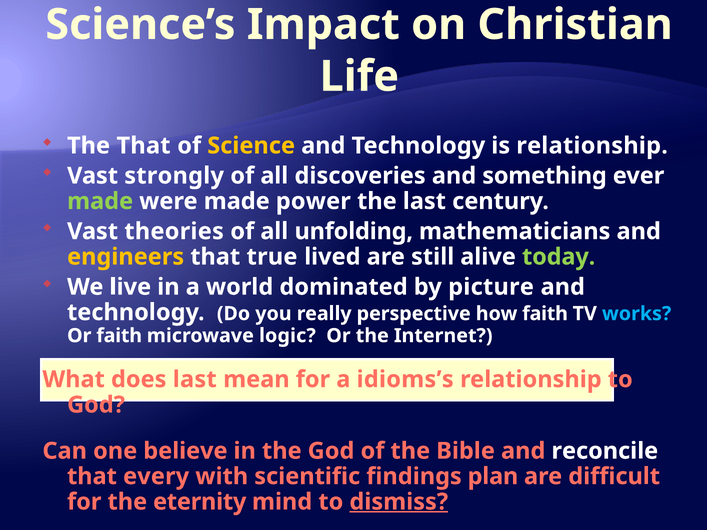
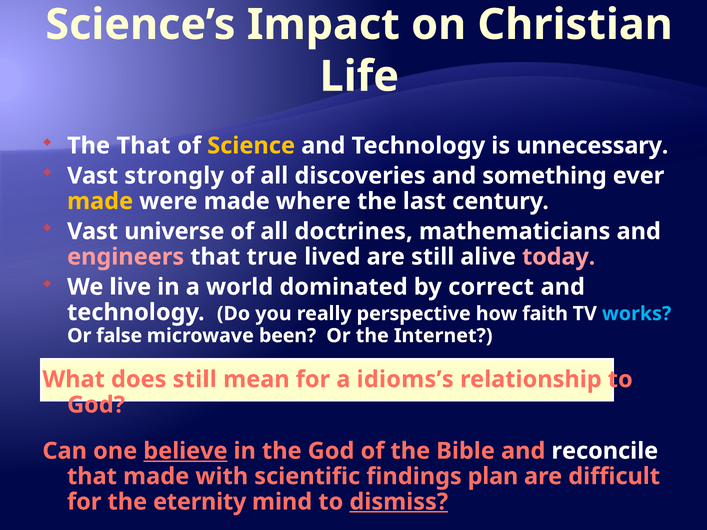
is relationship: relationship -> unnecessary
made at (100, 201) colour: light green -> yellow
power: power -> where
theories: theories -> universe
unfolding: unfolding -> doctrines
engineers colour: yellow -> pink
today colour: light green -> pink
picture: picture -> correct
Or faith: faith -> false
logic: logic -> been
does last: last -> still
believe underline: none -> present
that every: every -> made
